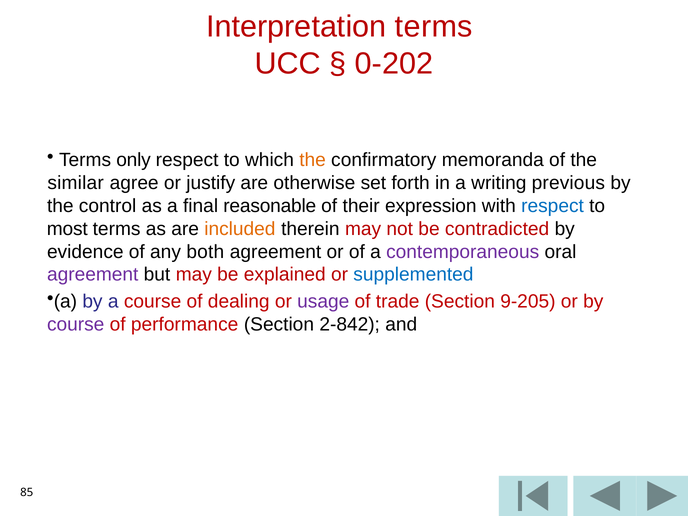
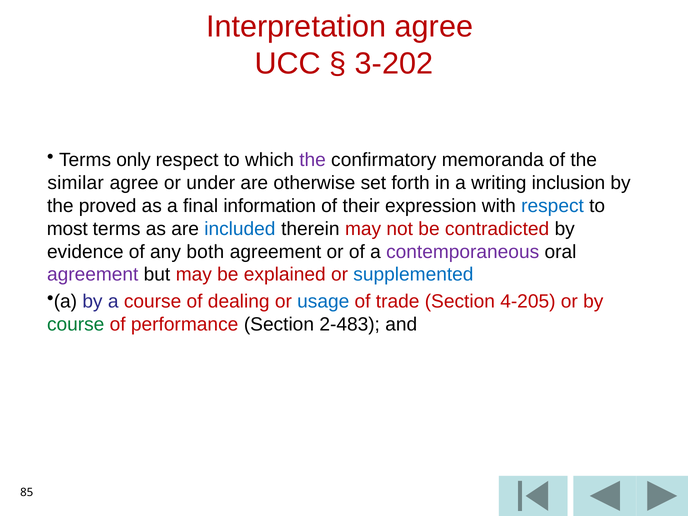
Interpretation terms: terms -> agree
0-202: 0-202 -> 3-202
the at (313, 160) colour: orange -> purple
justify: justify -> under
previous: previous -> inclusion
control: control -> proved
reasonable: reasonable -> information
included colour: orange -> blue
usage colour: purple -> blue
9-205: 9-205 -> 4-205
course at (76, 324) colour: purple -> green
2-842: 2-842 -> 2-483
